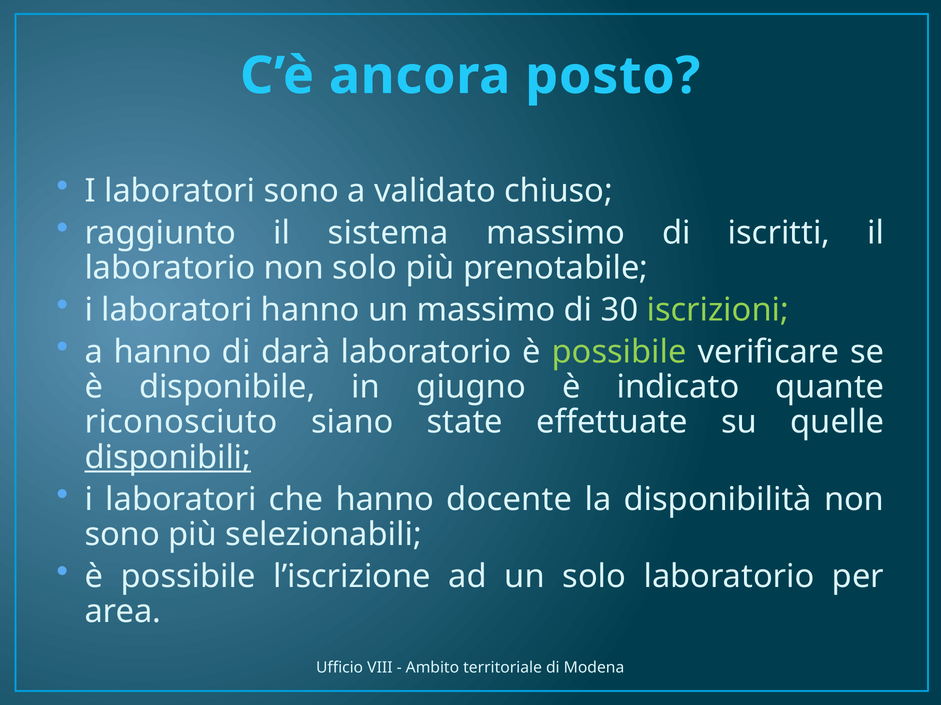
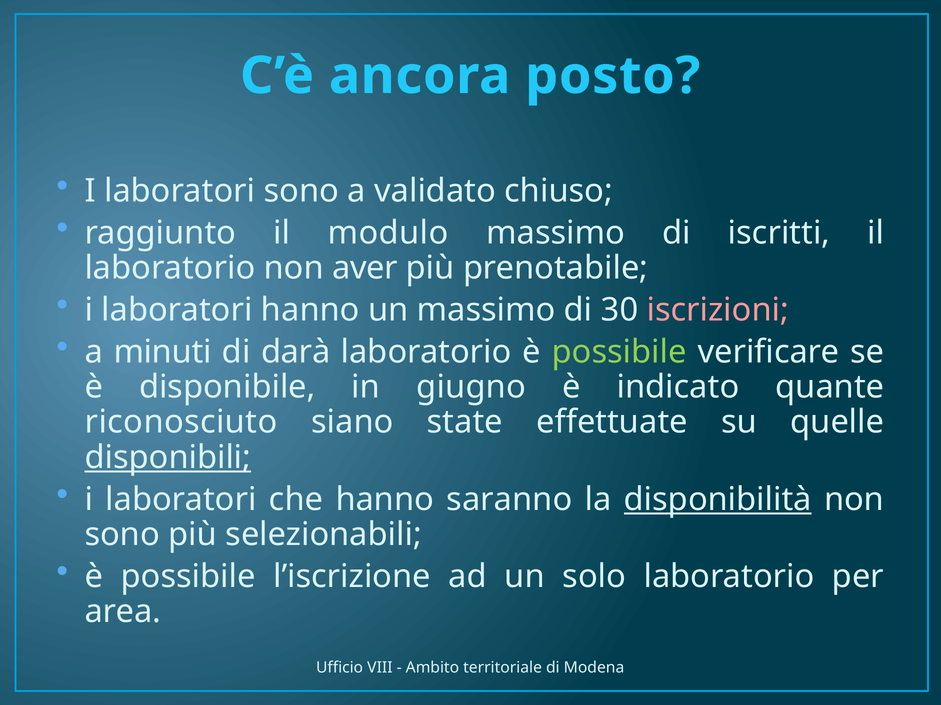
sistema: sistema -> modulo
non solo: solo -> aver
iscrizioni colour: light green -> pink
a hanno: hanno -> minuti
docente: docente -> saranno
disponibilità underline: none -> present
